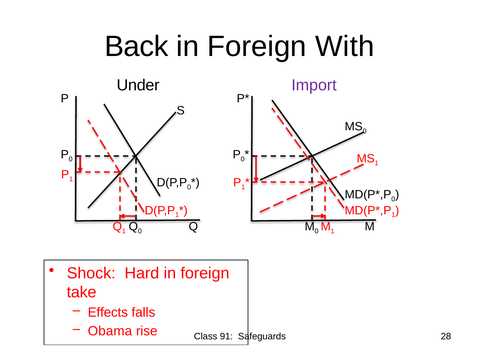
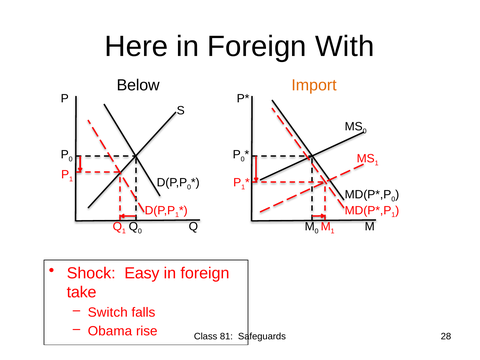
Back: Back -> Here
Under: Under -> Below
Import colour: purple -> orange
Hard: Hard -> Easy
Effects: Effects -> Switch
91: 91 -> 81
